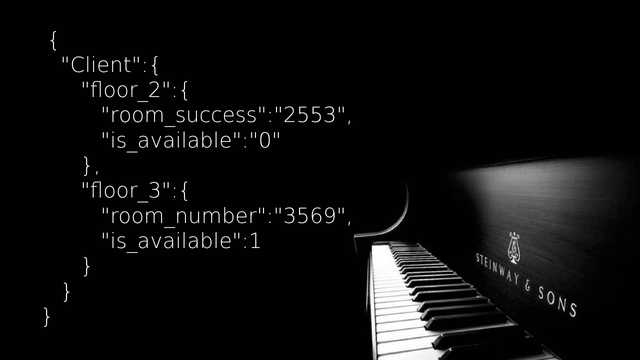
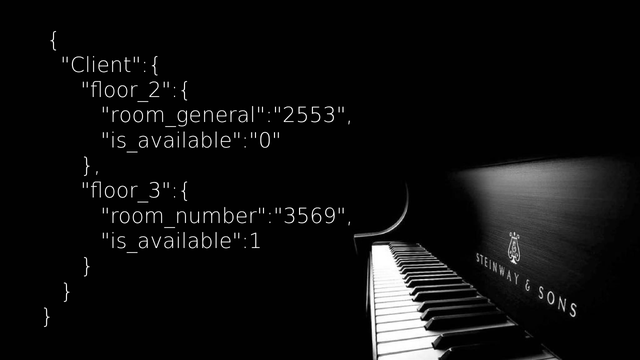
room_success":"2553: room_success":"2553 -> room_general":"2553
